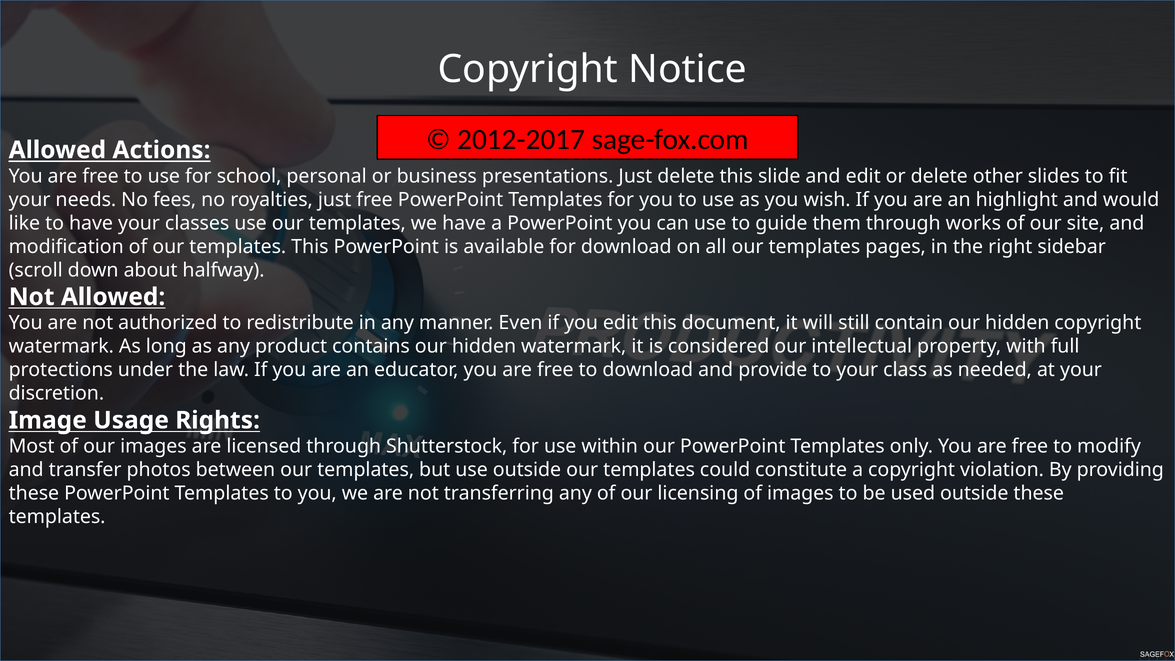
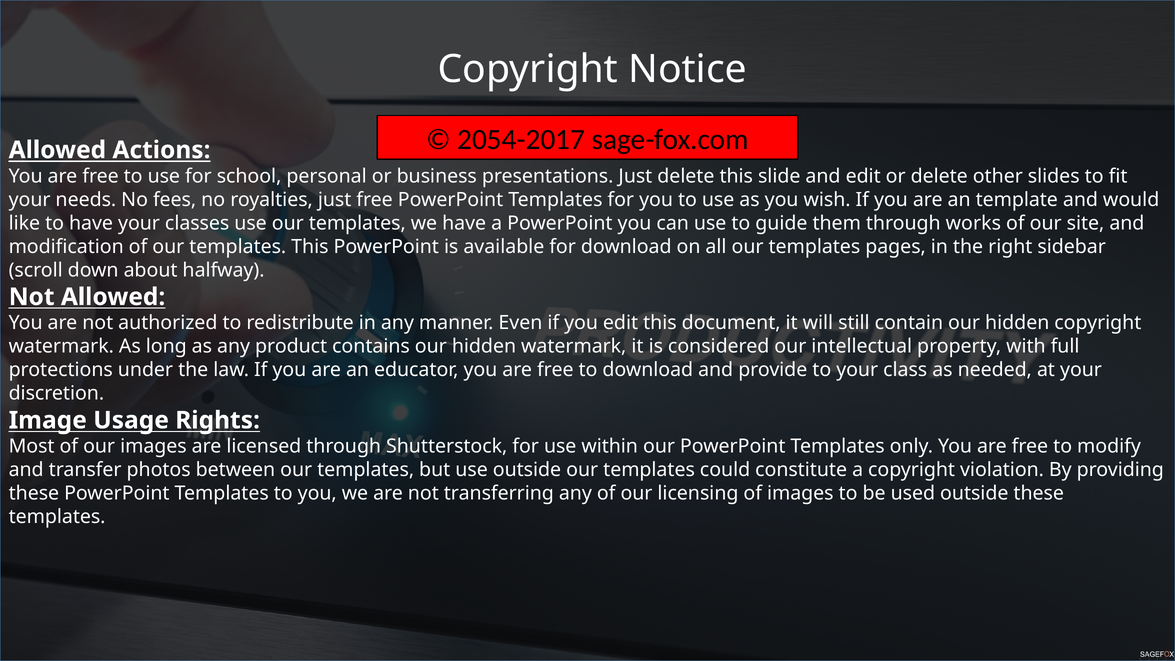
2012-2017: 2012-2017 -> 2054-2017
highlight: highlight -> template
